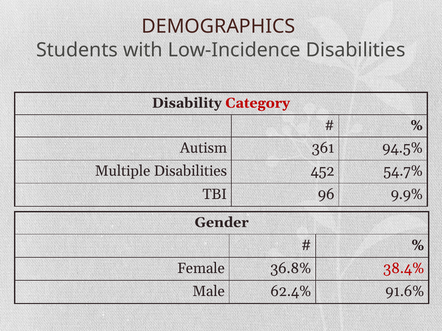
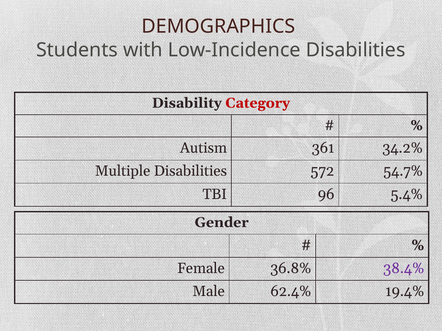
94.5%: 94.5% -> 34.2%
452: 452 -> 572
9.9%: 9.9% -> 5.4%
38.4% colour: red -> purple
91.6%: 91.6% -> 19.4%
